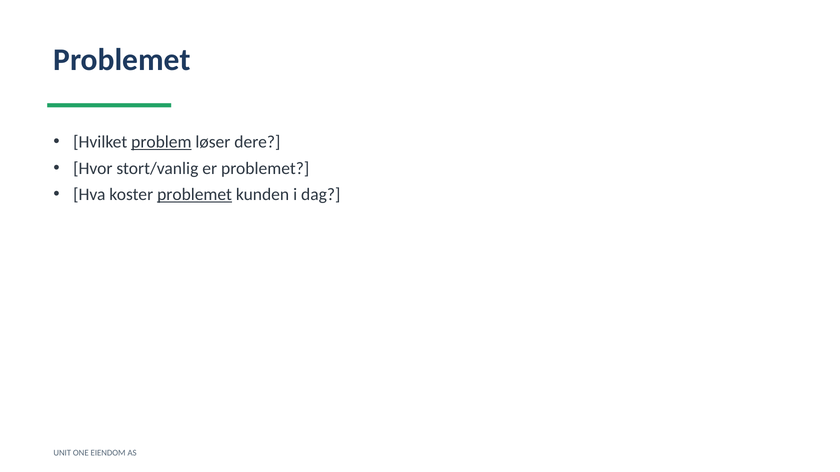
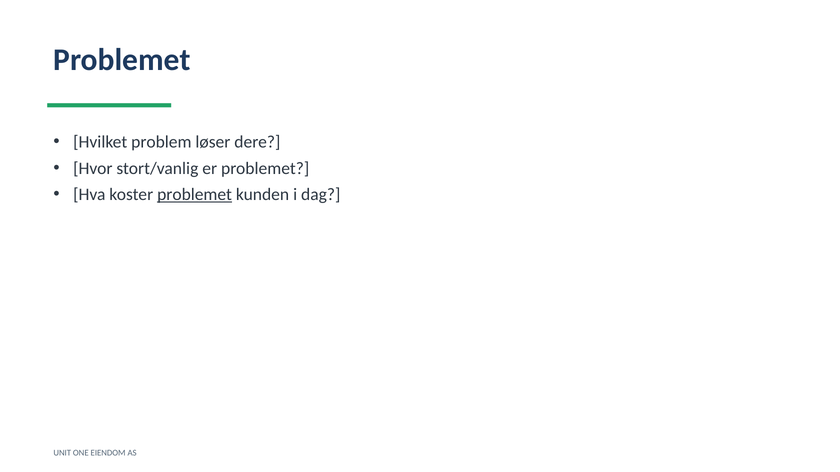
problem underline: present -> none
